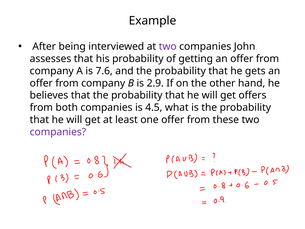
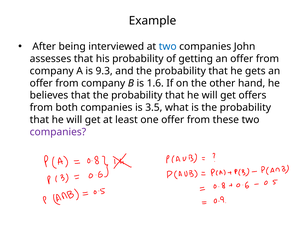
two at (168, 46) colour: purple -> blue
7.6: 7.6 -> 9.3
2.9: 2.9 -> 1.6
4.5: 4.5 -> 3.5
